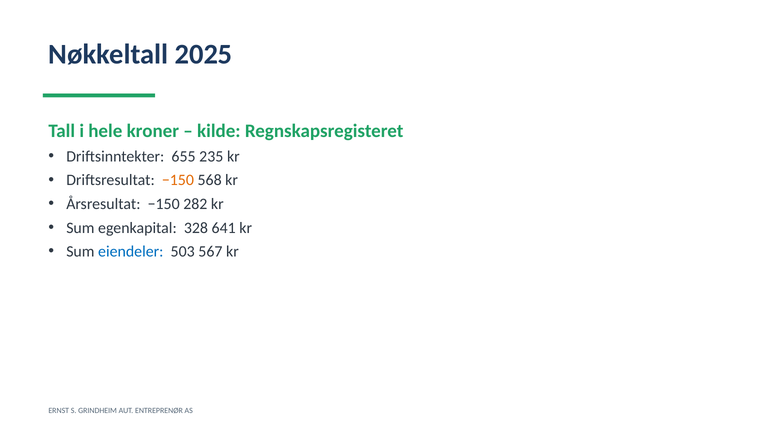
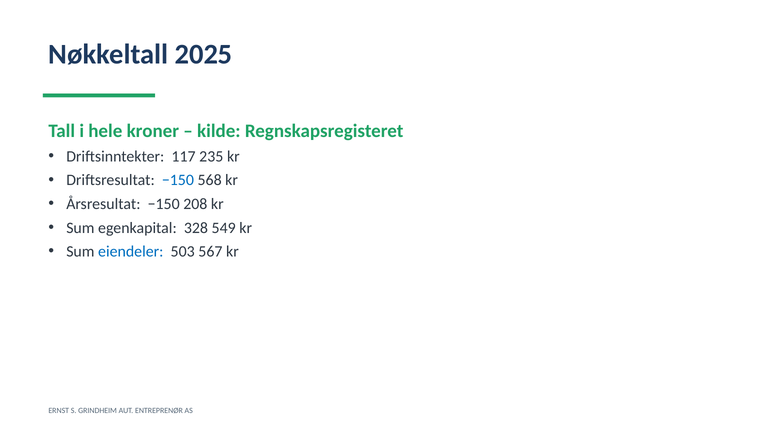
655: 655 -> 117
−150 at (178, 180) colour: orange -> blue
282: 282 -> 208
641: 641 -> 549
